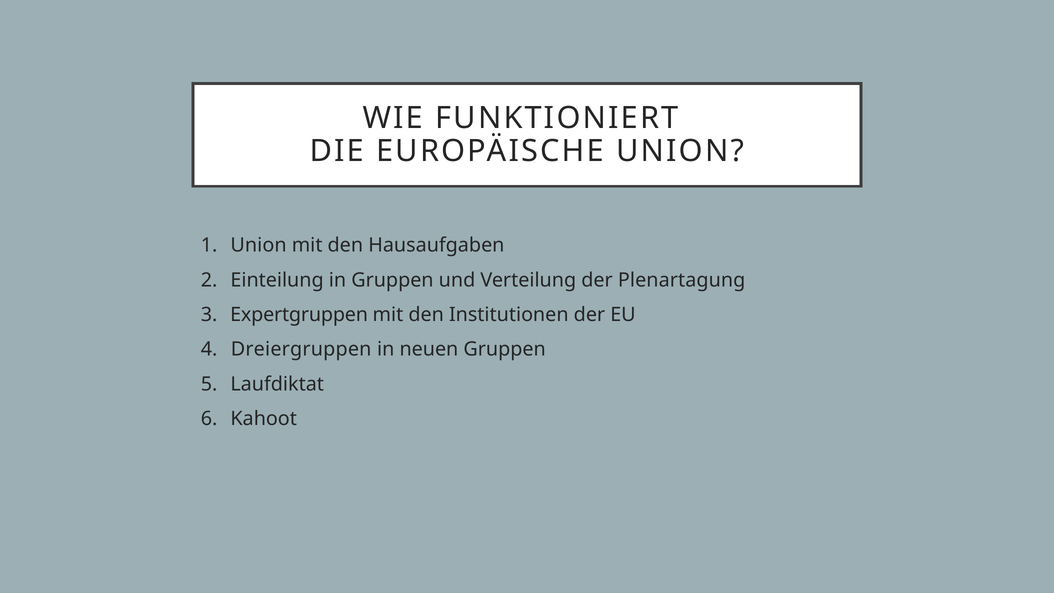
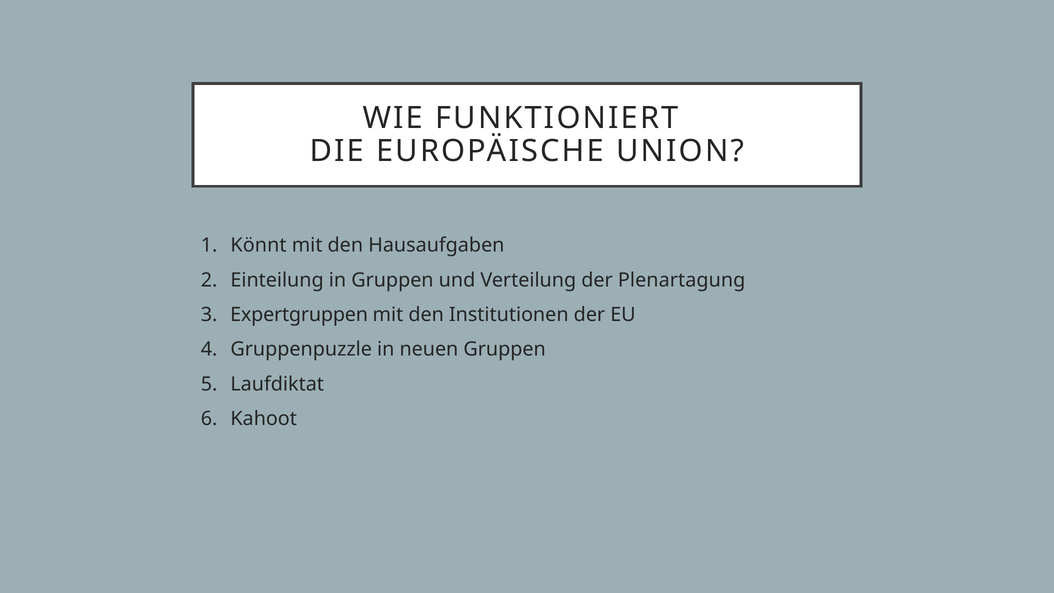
Union at (259, 245): Union -> Könnt
Dreiergruppen: Dreiergruppen -> Gruppenpuzzle
